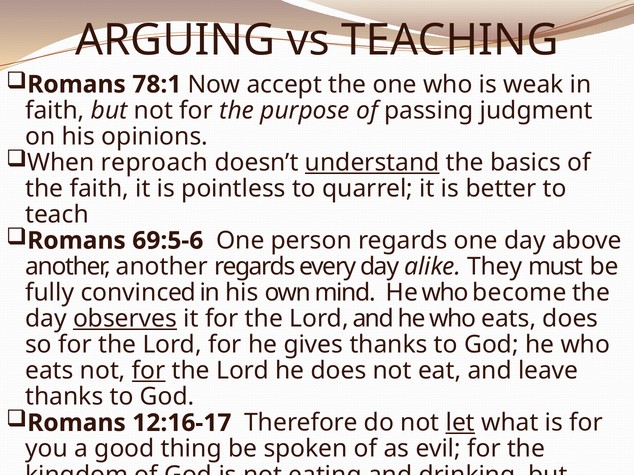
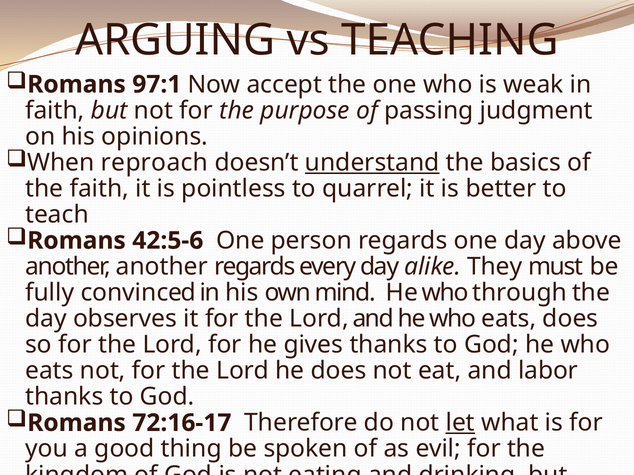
78:1: 78:1 -> 97:1
69:5-6: 69:5-6 -> 42:5-6
become: become -> through
observes underline: present -> none
for at (149, 371) underline: present -> none
leave: leave -> labor
12:16-17: 12:16-17 -> 72:16-17
